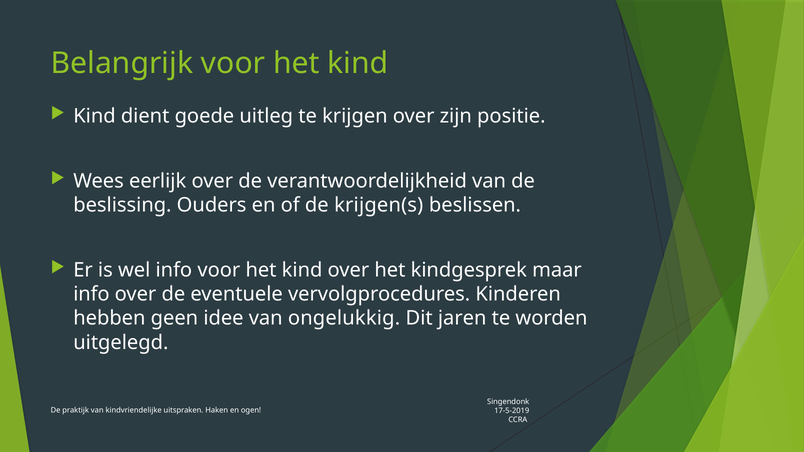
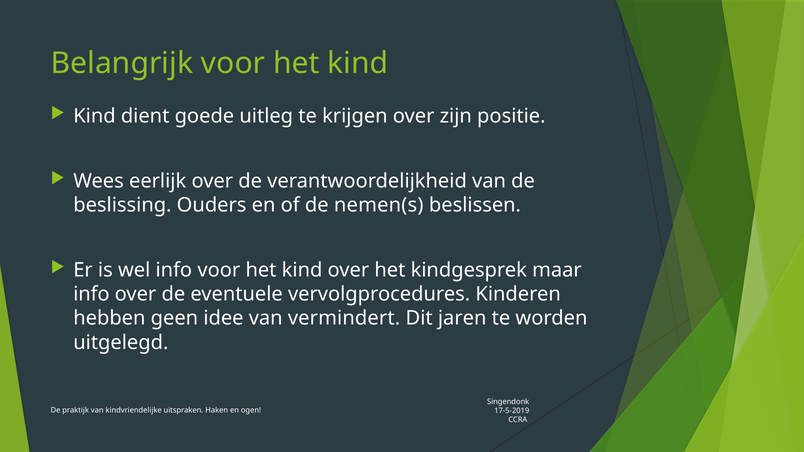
krijgen(s: krijgen(s -> nemen(s
ongelukkig: ongelukkig -> vermindert
